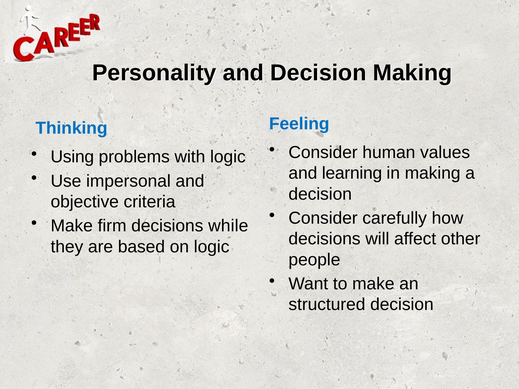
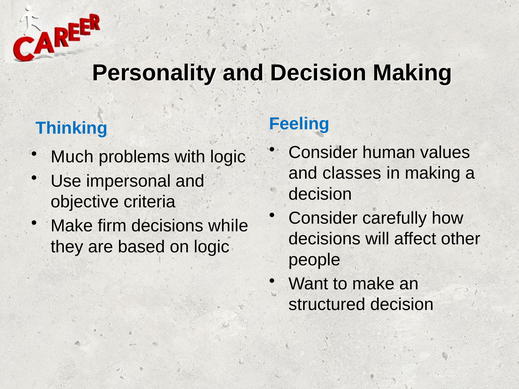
Using: Using -> Much
learning: learning -> classes
